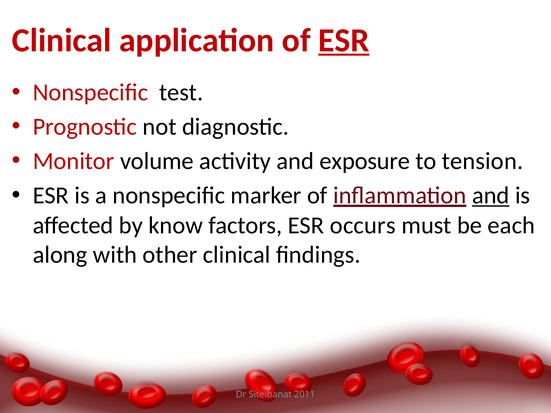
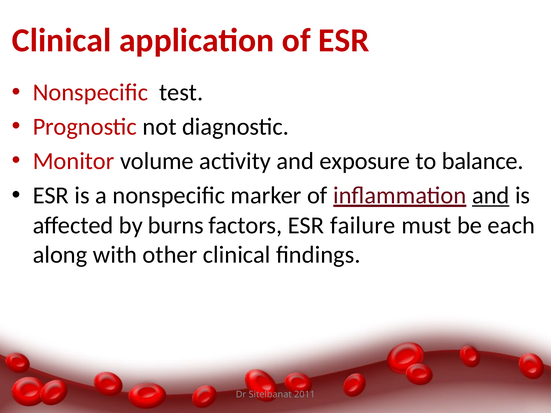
ESR at (344, 40) underline: present -> none
tension: tension -> balance
know: know -> burns
occurs: occurs -> failure
